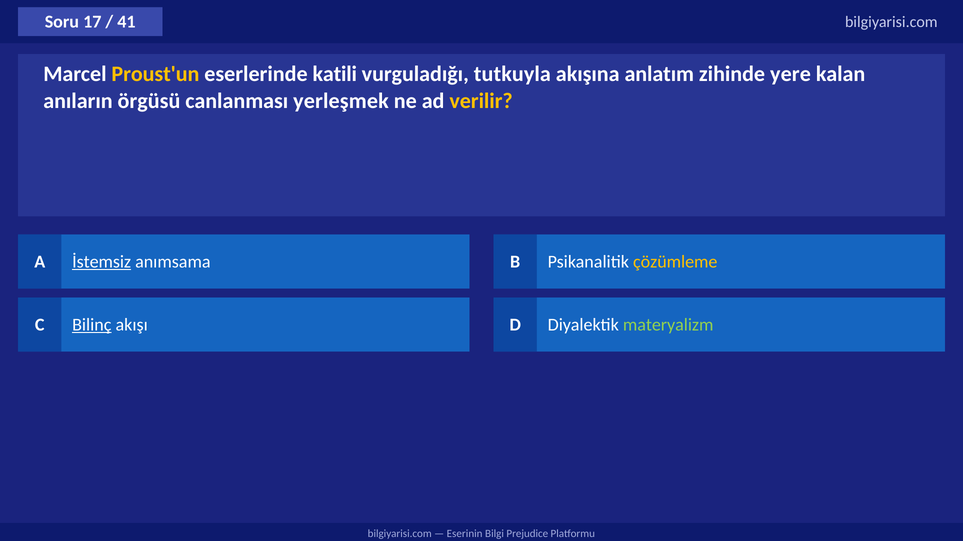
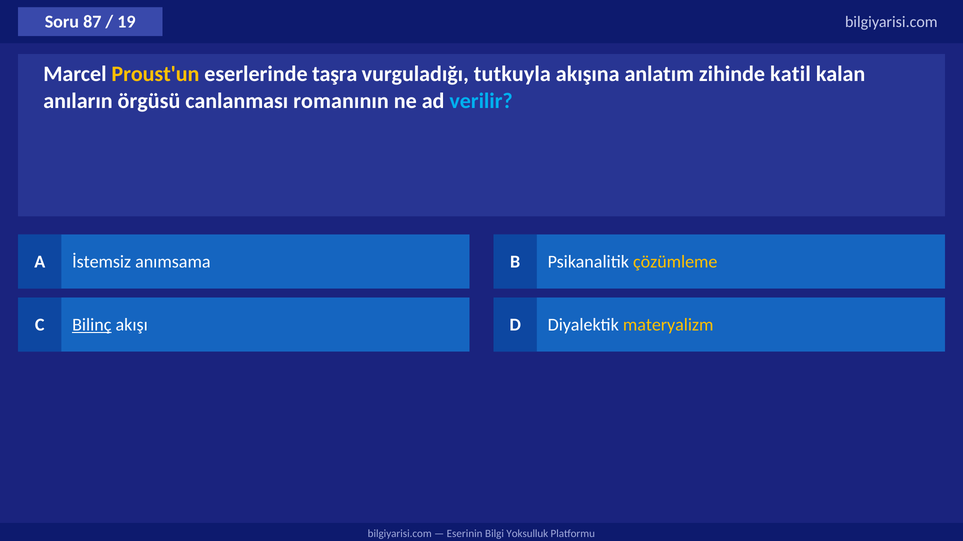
17: 17 -> 87
41: 41 -> 19
katili: katili -> taşra
yere: yere -> katil
yerleşmek: yerleşmek -> romanının
verilir colour: yellow -> light blue
İstemsiz underline: present -> none
materyalizm colour: light green -> yellow
Prejudice: Prejudice -> Yoksulluk
